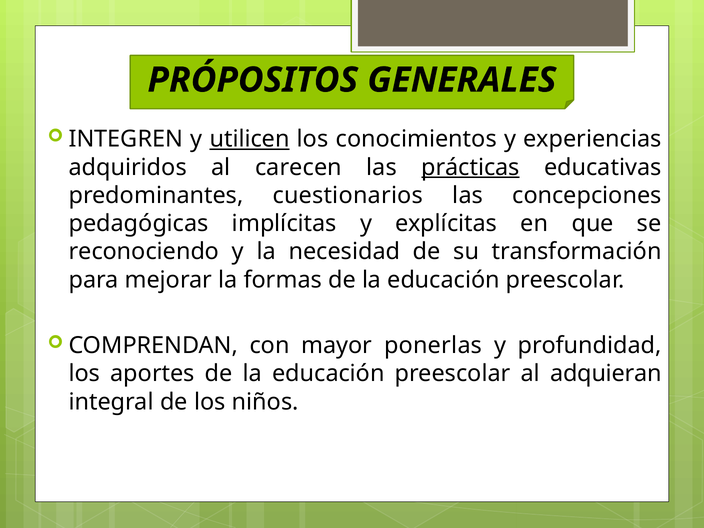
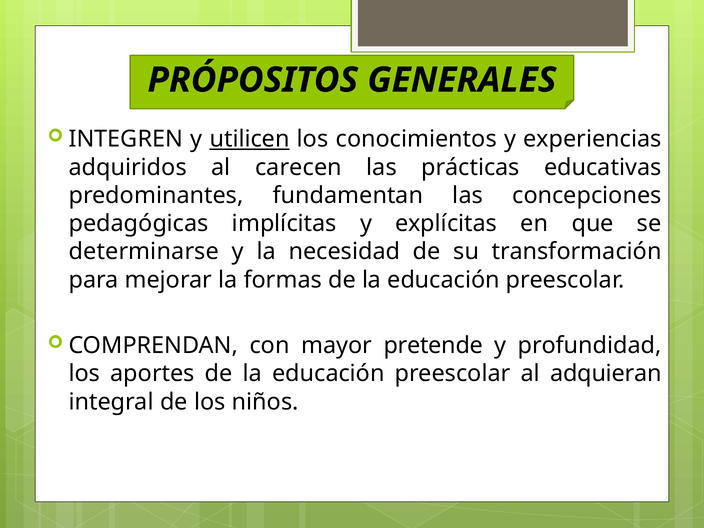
prácticas underline: present -> none
cuestionarios: cuestionarios -> fundamentan
reconociendo: reconociendo -> determinarse
ponerlas: ponerlas -> pretende
